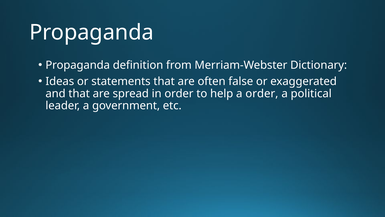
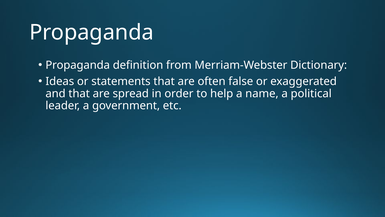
a order: order -> name
